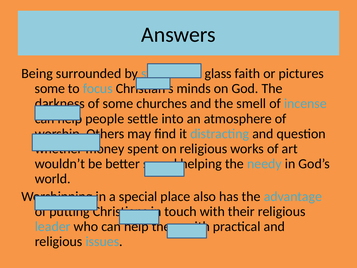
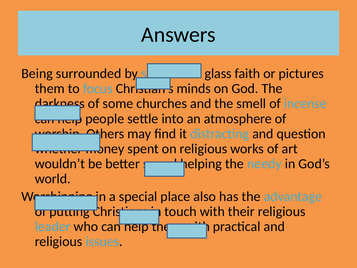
some at (50, 89): some -> them
